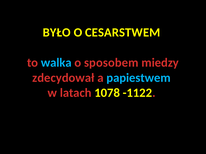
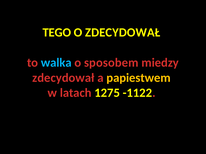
BYŁO: BYŁO -> TEGO
O CESARSTWEM: CESARSTWEM -> ZDECYDOWAŁ
papiestwem colour: light blue -> yellow
1078: 1078 -> 1275
